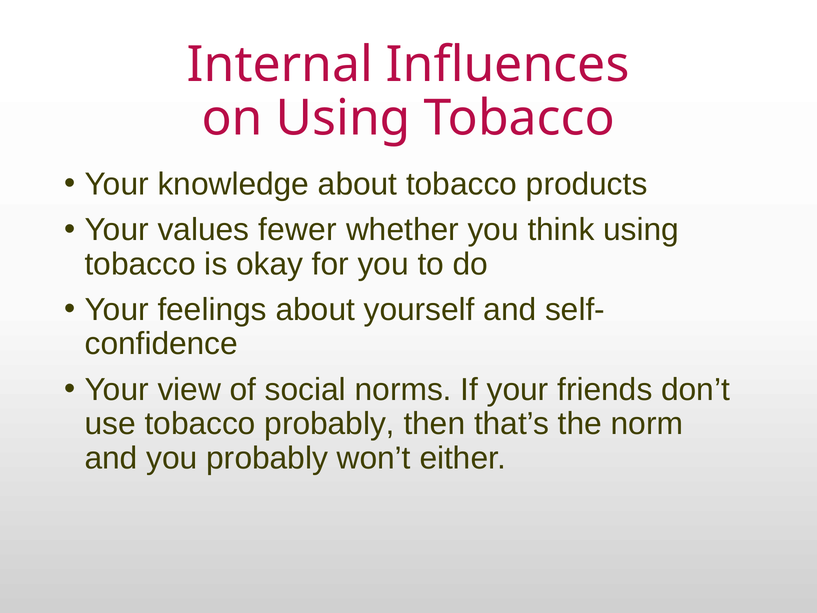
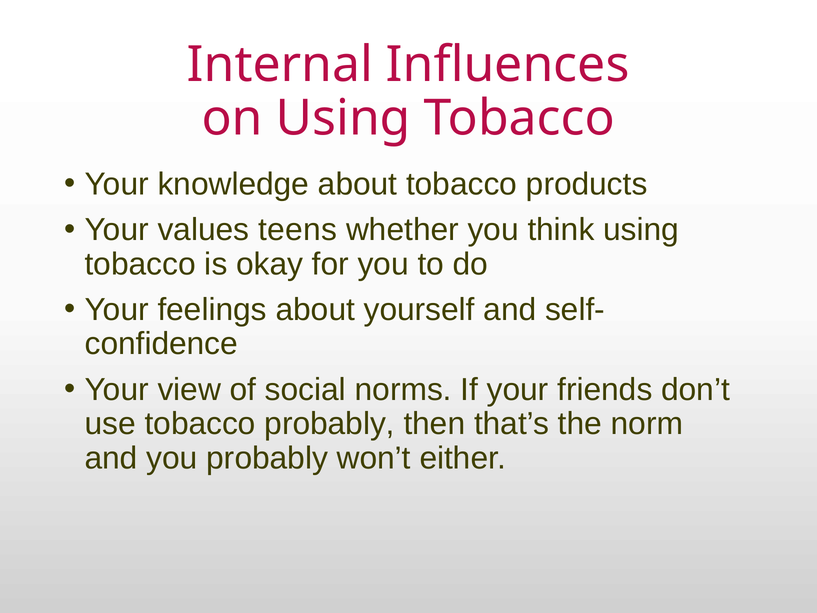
fewer: fewer -> teens
